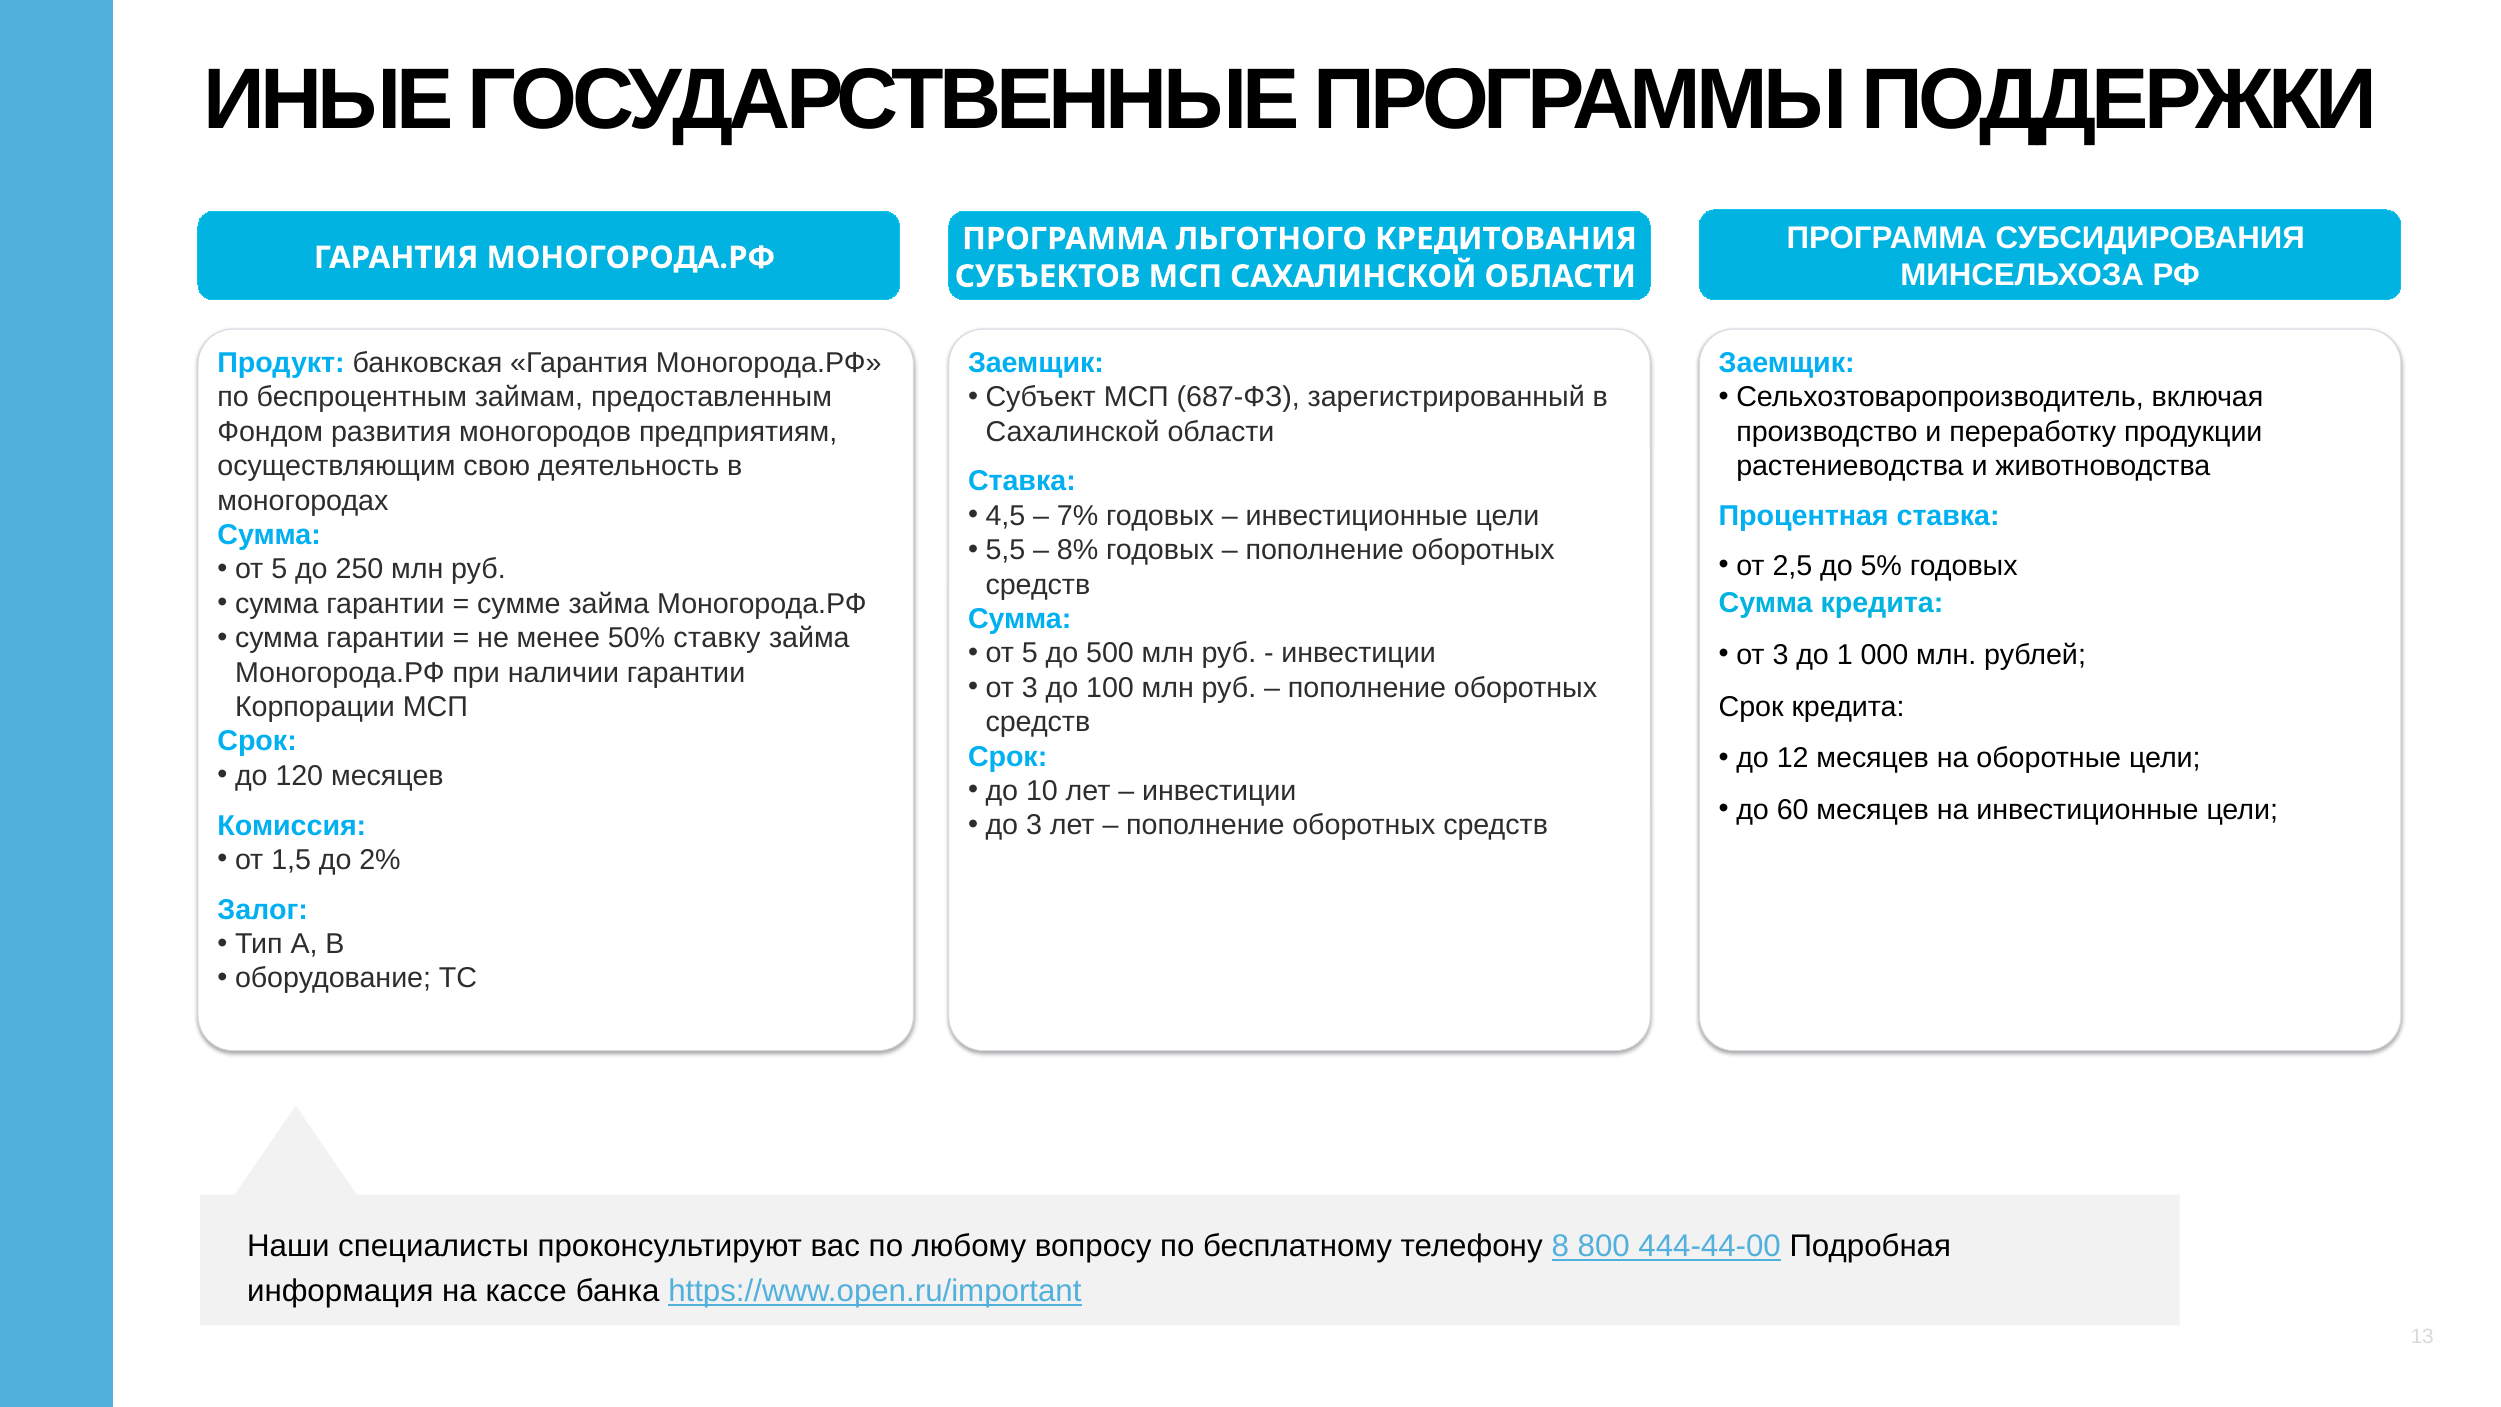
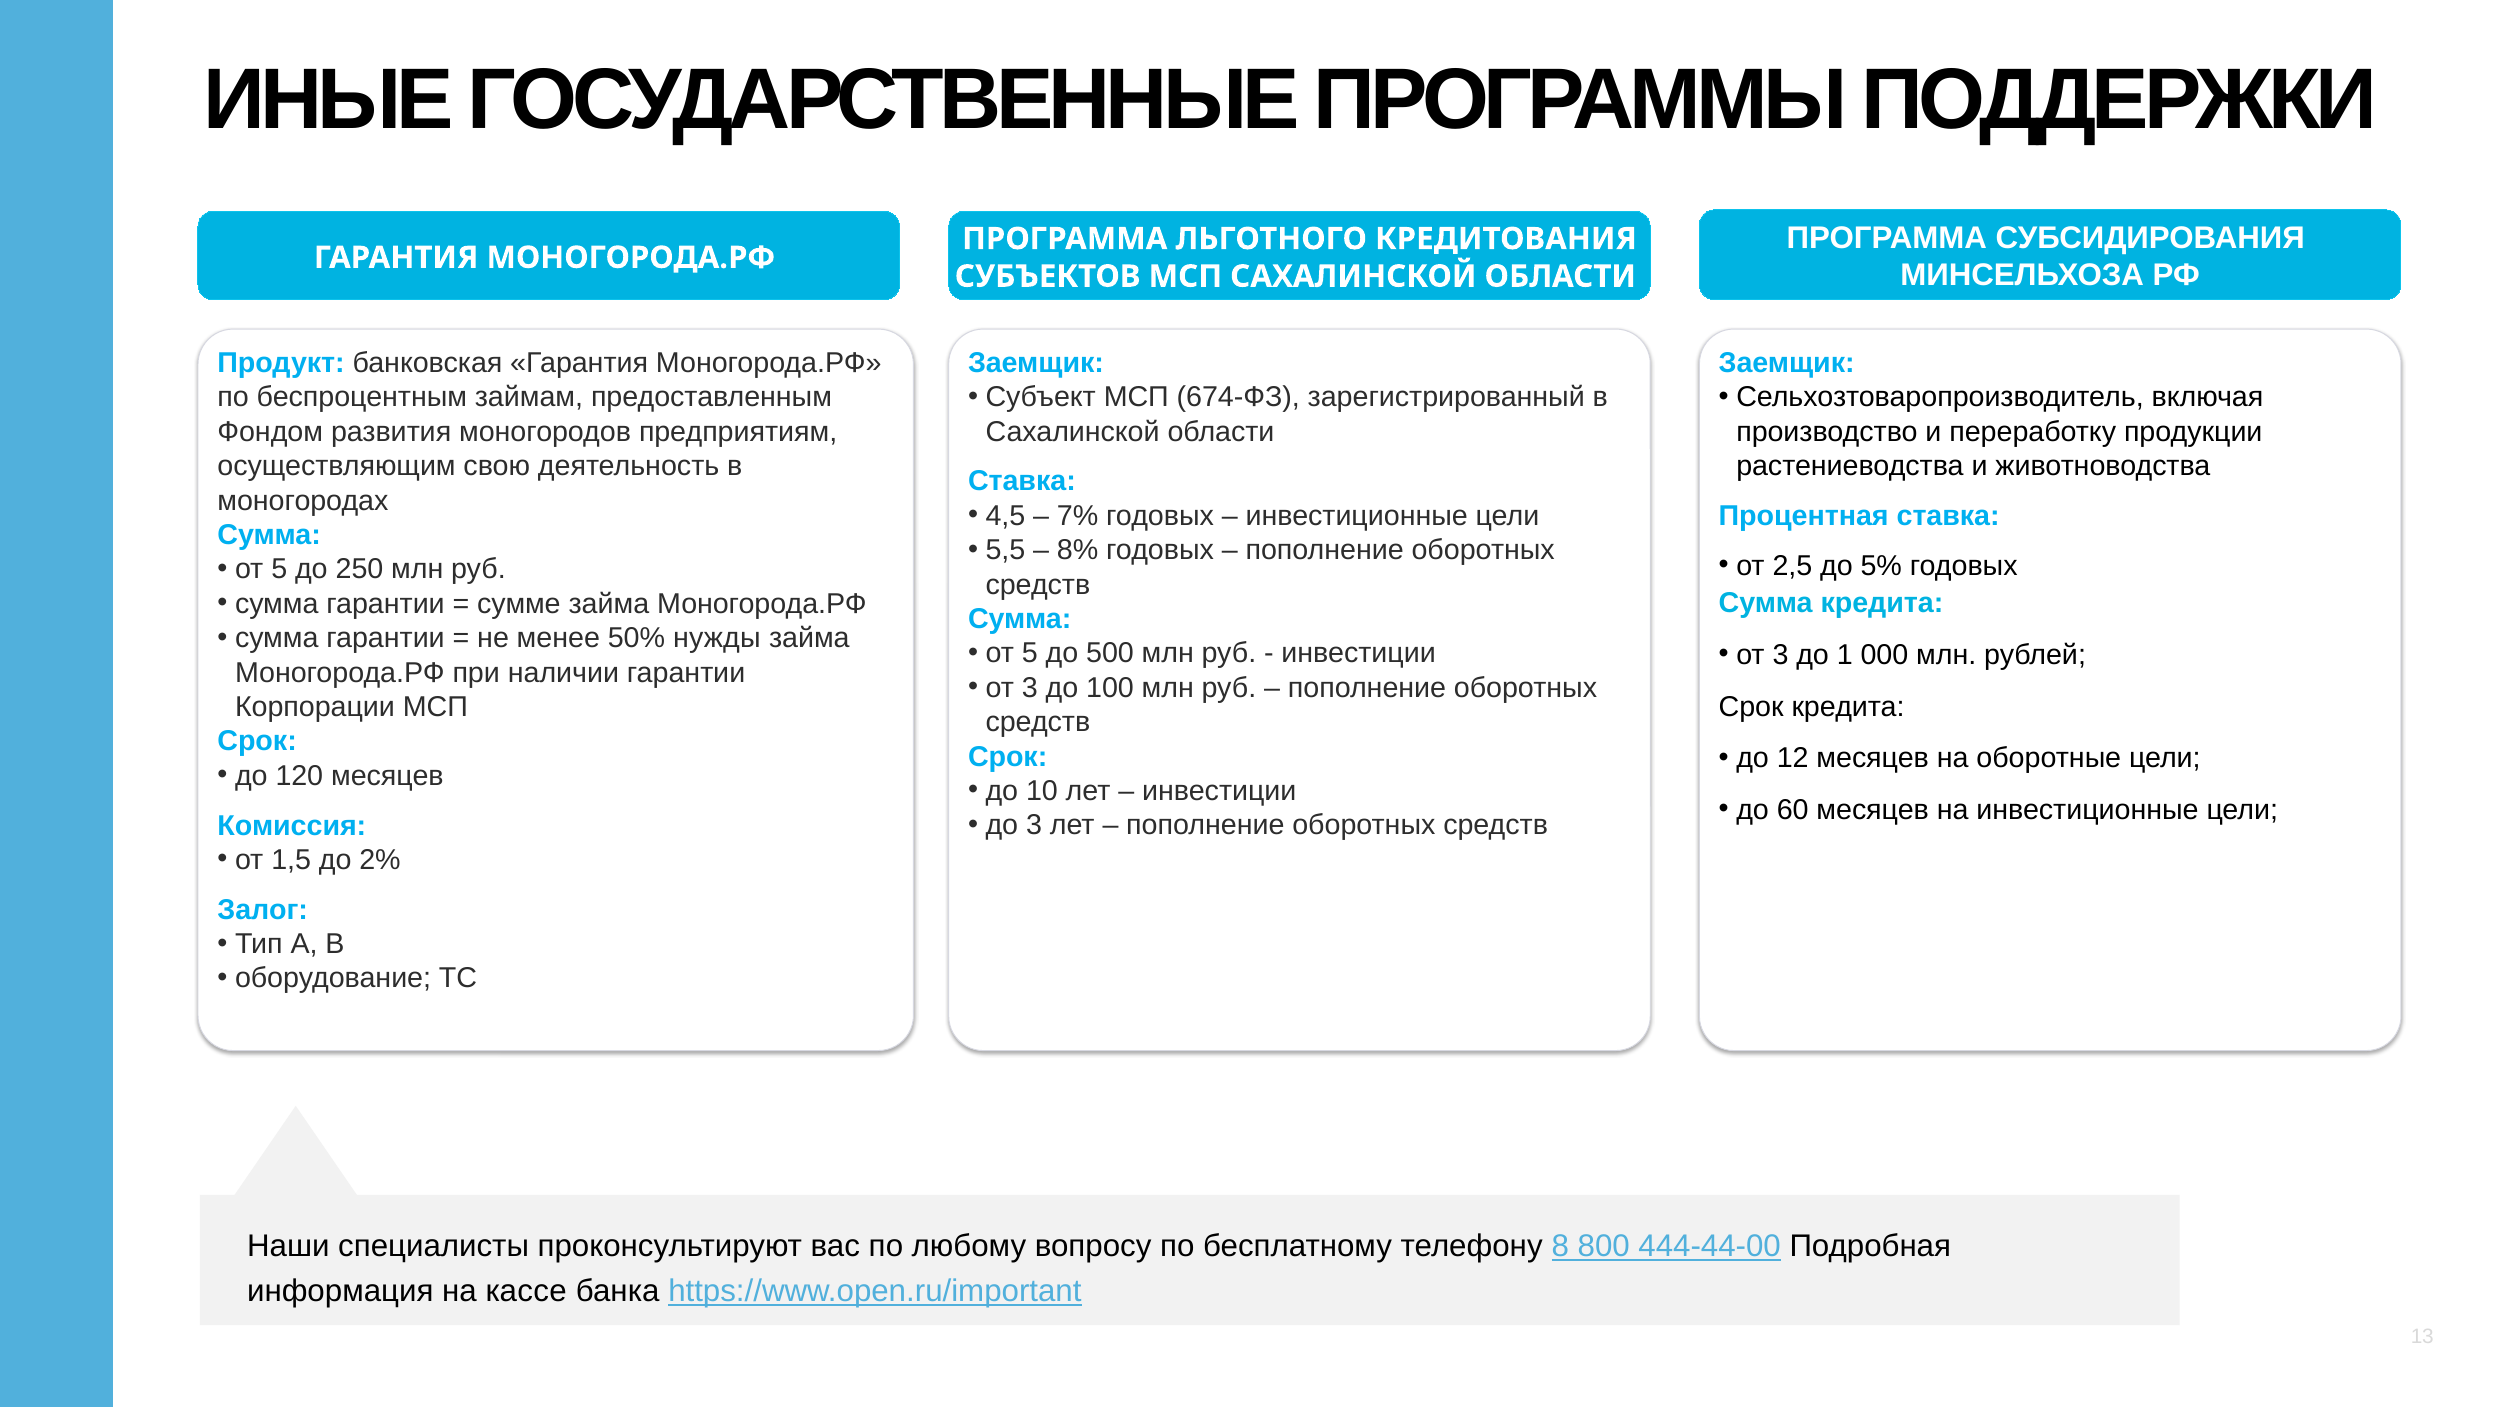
687-ФЗ: 687-ФЗ -> 674-ФЗ
ставку: ставку -> нужды
